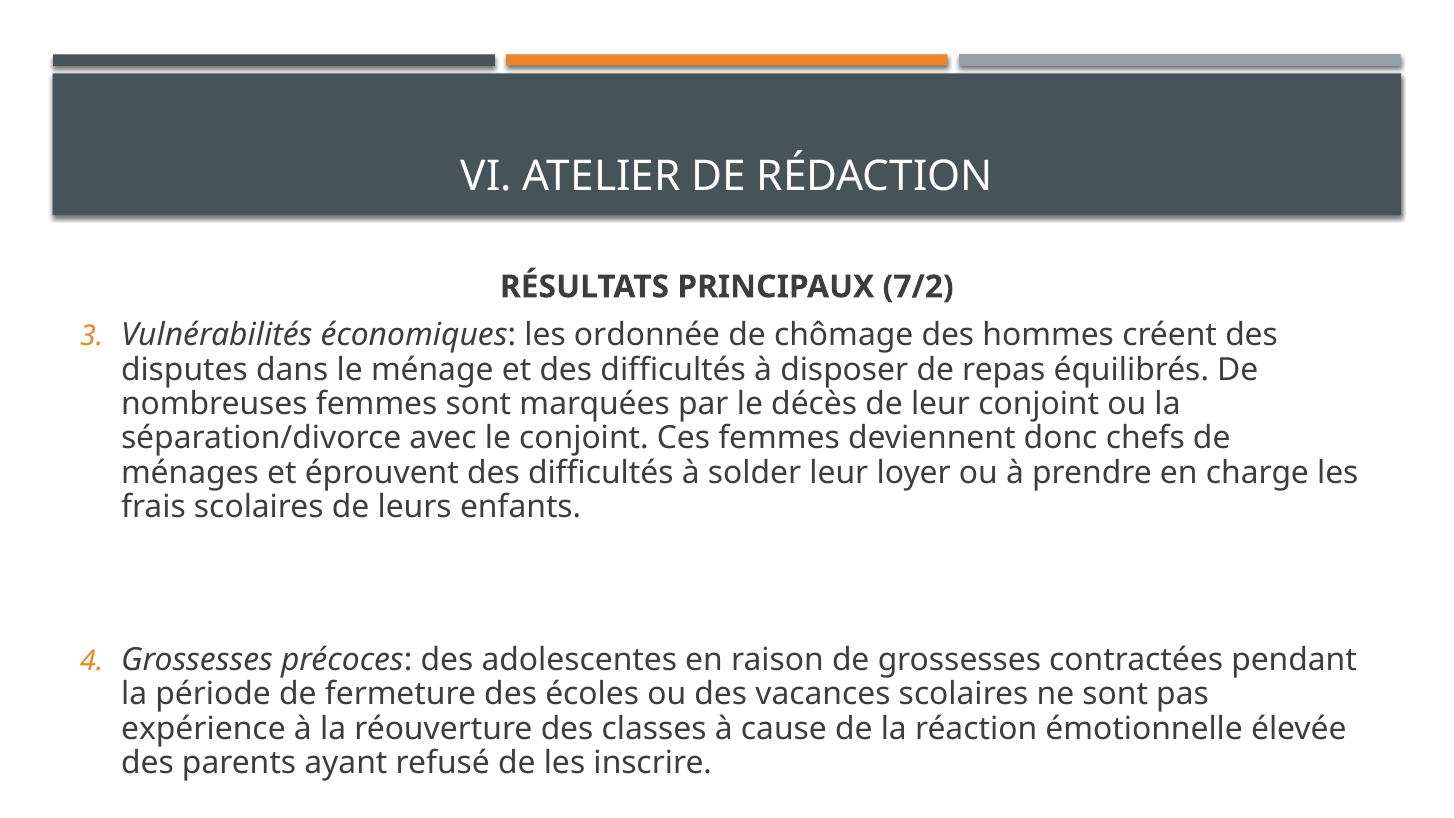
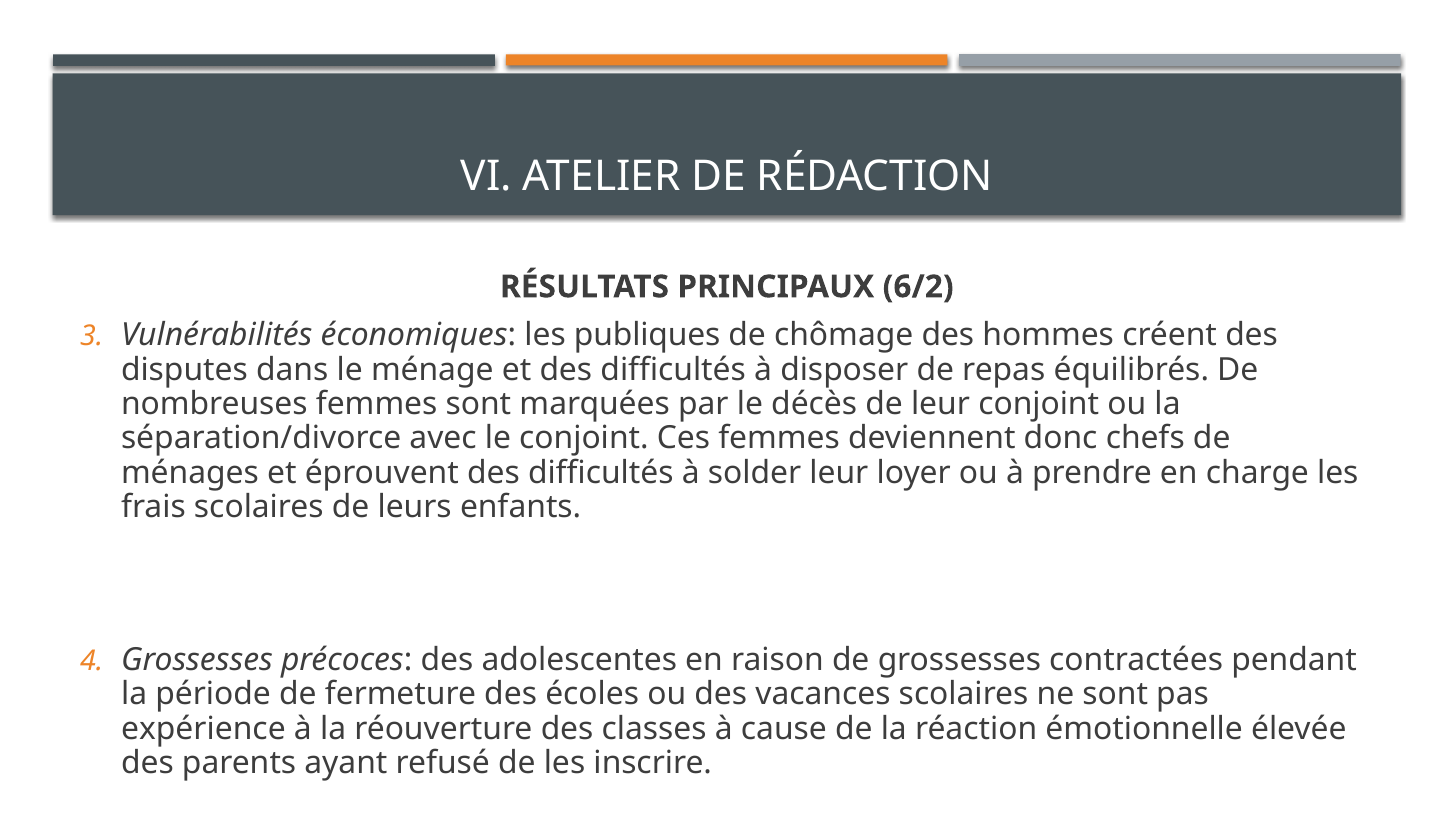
7/2: 7/2 -> 6/2
ordonnée: ordonnée -> publiques
